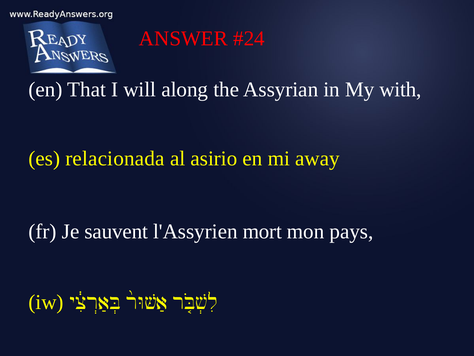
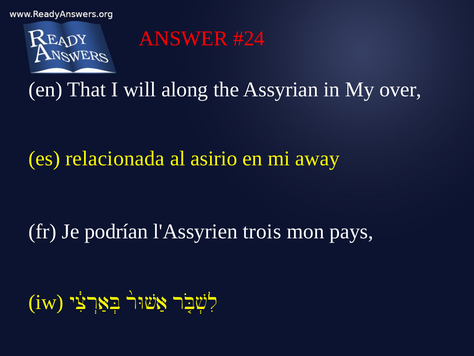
with: with -> over
sauvent: sauvent -> podrían
mort: mort -> trois
